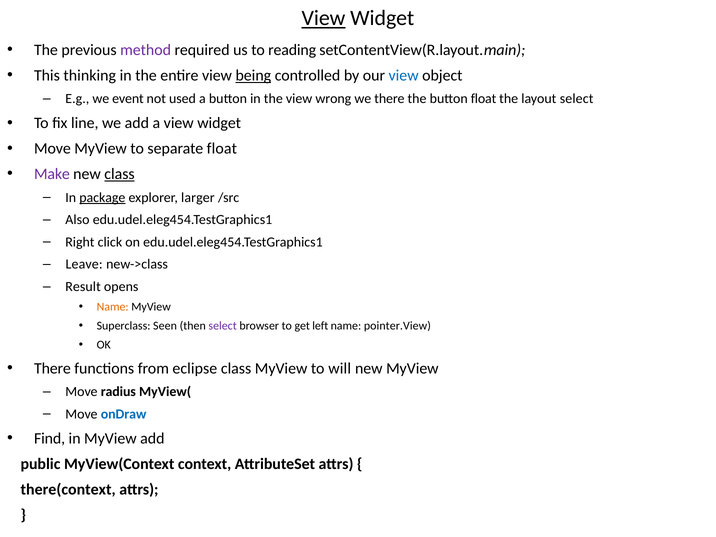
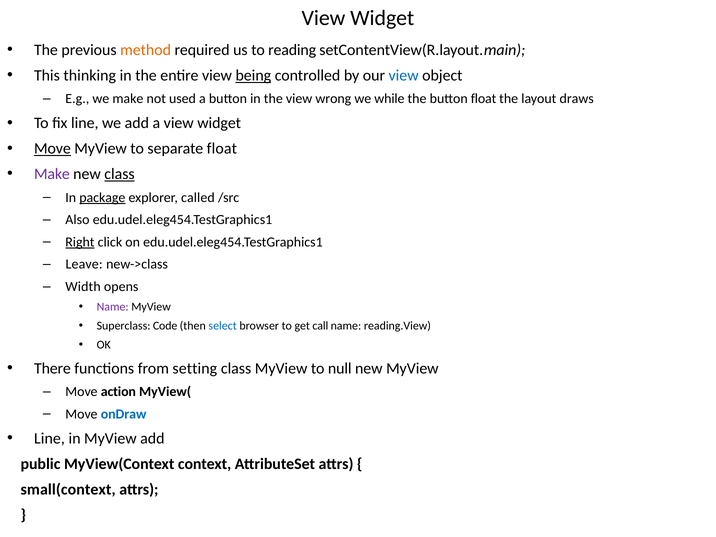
View at (323, 18) underline: present -> none
method colour: purple -> orange
we event: event -> make
we there: there -> while
layout select: select -> draws
Move at (52, 149) underline: none -> present
larger: larger -> called
Right underline: none -> present
Result: Result -> Width
Name at (113, 307) colour: orange -> purple
Seen: Seen -> Code
select at (223, 326) colour: purple -> blue
left: left -> call
pointer.View: pointer.View -> reading.View
eclipse: eclipse -> setting
will: will -> null
radius: radius -> action
Find at (50, 438): Find -> Line
there(context: there(context -> small(context
